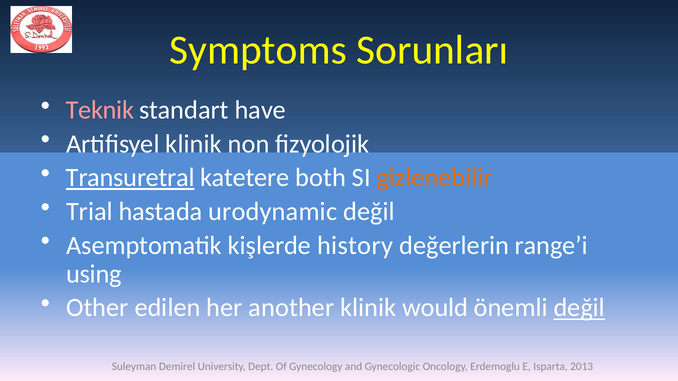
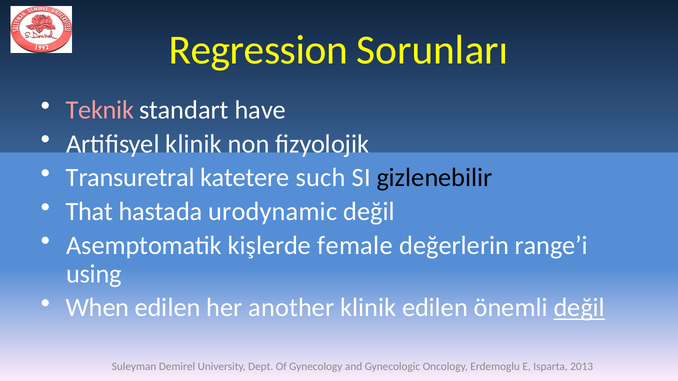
Symptoms: Symptoms -> Regression
Transuretral underline: present -> none
both: both -> such
gizlenebilir colour: orange -> black
Trial: Trial -> That
history: history -> female
Other: Other -> When
klinik would: would -> edilen
